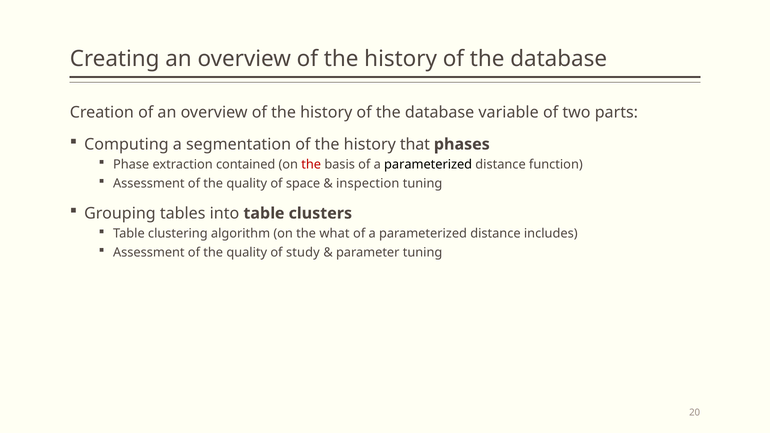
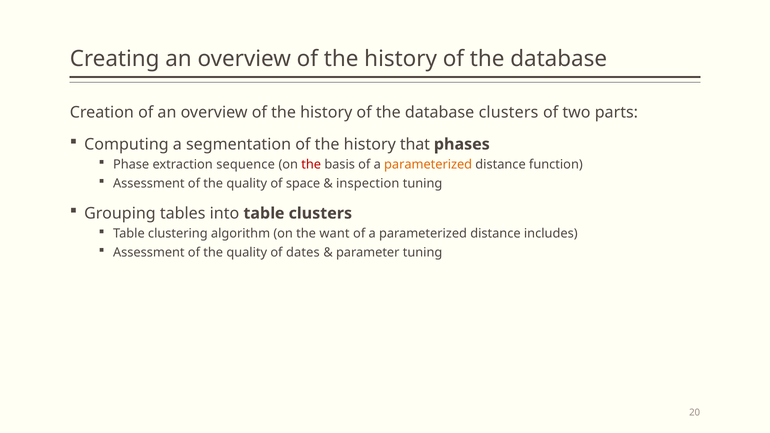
database variable: variable -> clusters
contained: contained -> sequence
parameterized at (428, 165) colour: black -> orange
what: what -> want
study: study -> dates
